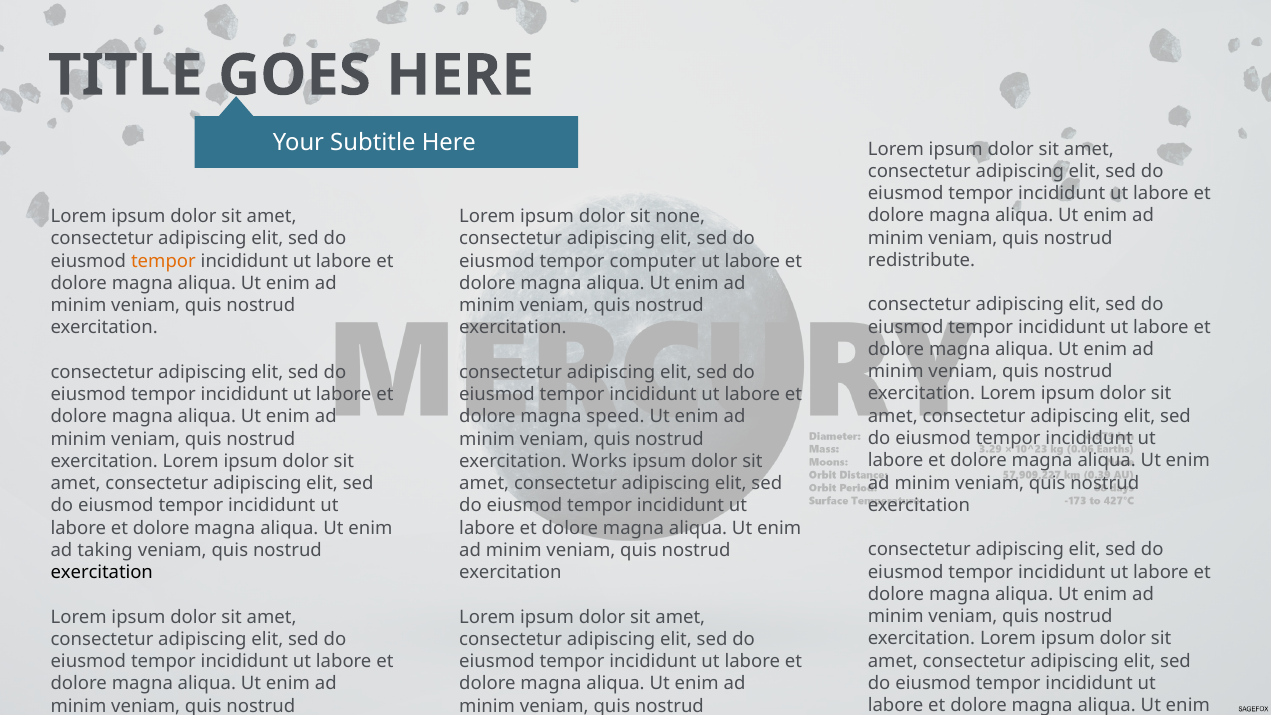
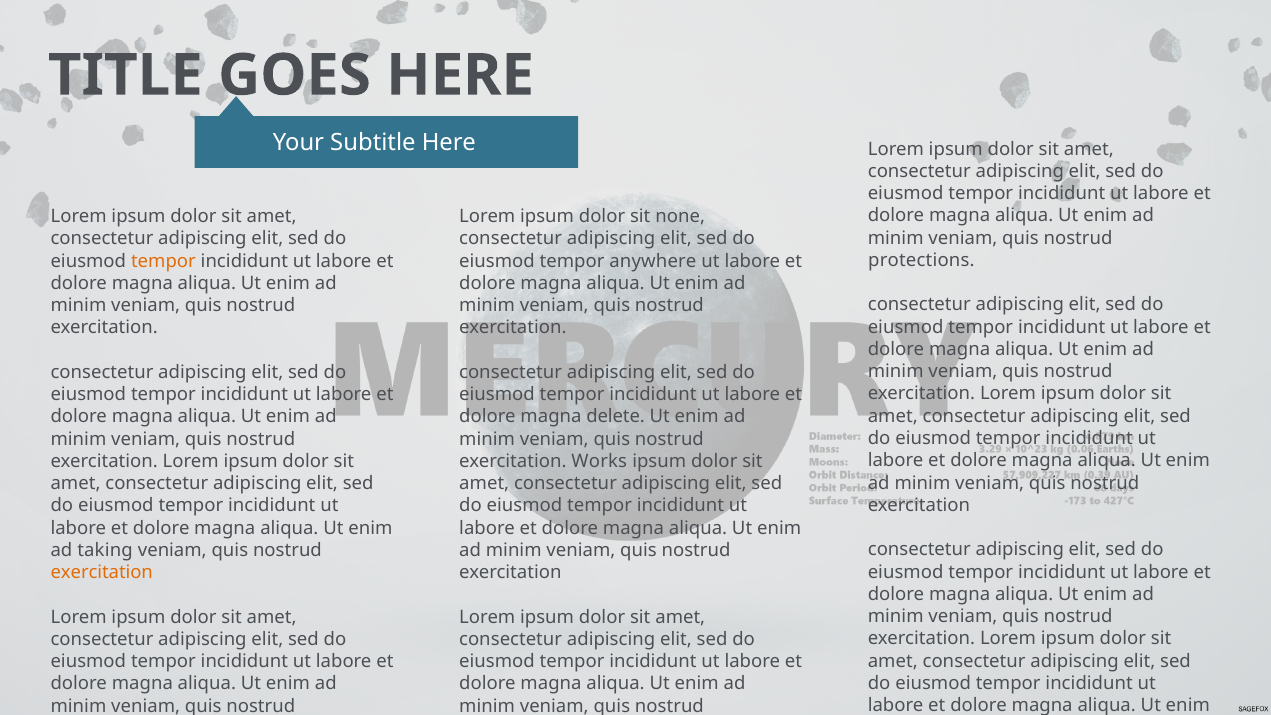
redistribute: redistribute -> protections
computer: computer -> anywhere
speed: speed -> delete
exercitation at (102, 573) colour: black -> orange
